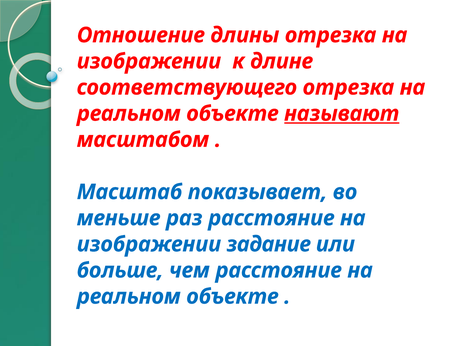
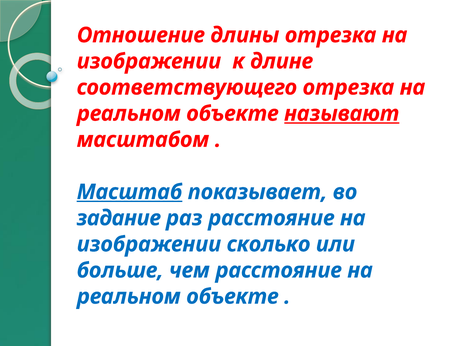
Масштаб underline: none -> present
меньше: меньше -> задание
задание: задание -> сколько
